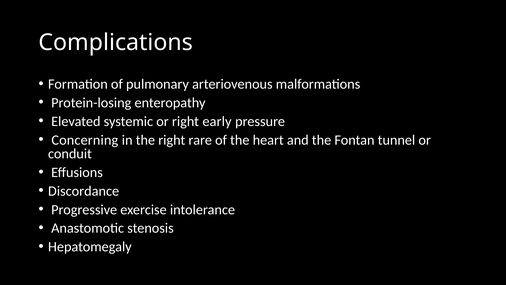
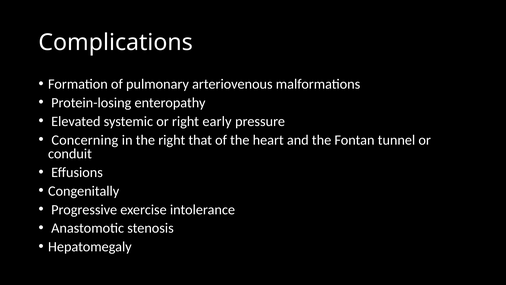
rare: rare -> that
Discordance: Discordance -> Congenitally
